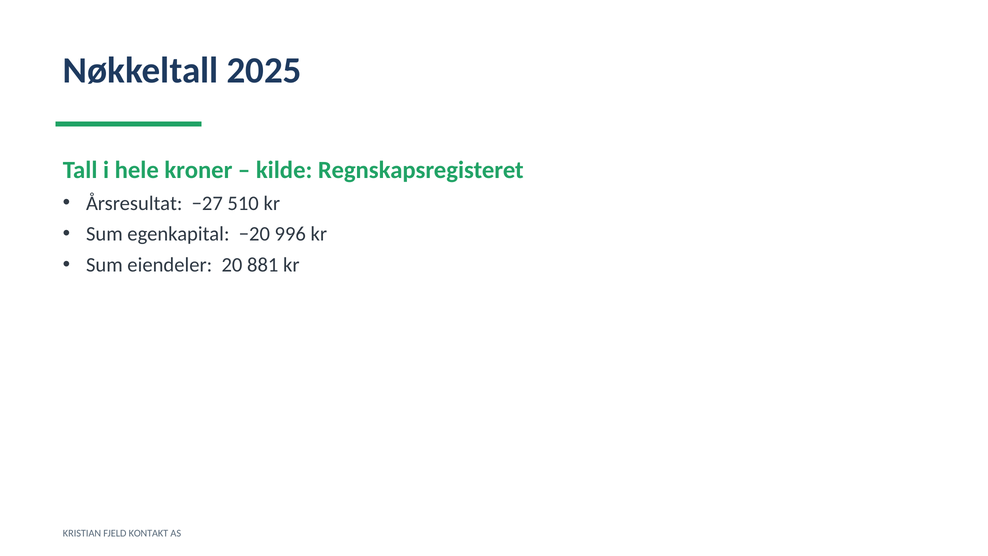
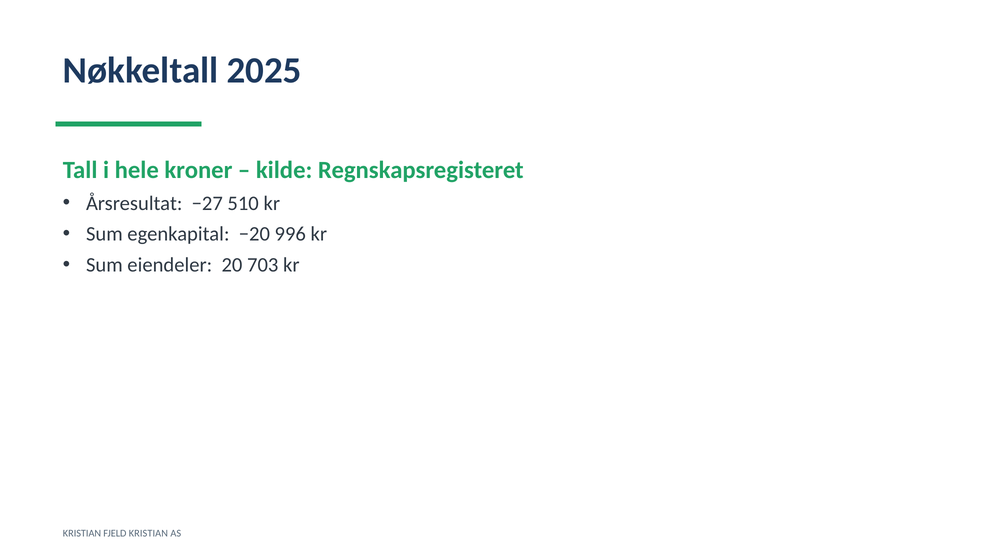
881: 881 -> 703
FJELD KONTAKT: KONTAKT -> KRISTIAN
